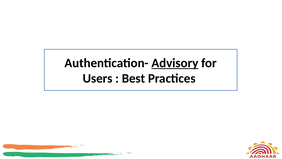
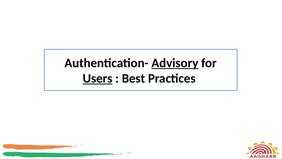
Users underline: none -> present
